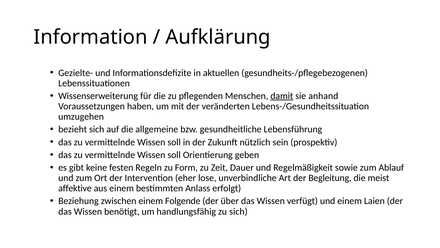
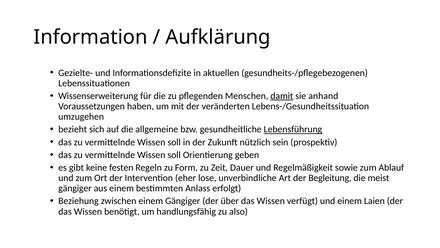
Lebensführung underline: none -> present
affektive at (75, 188): affektive -> gängiger
einem Folgende: Folgende -> Gängiger
zu sich: sich -> also
